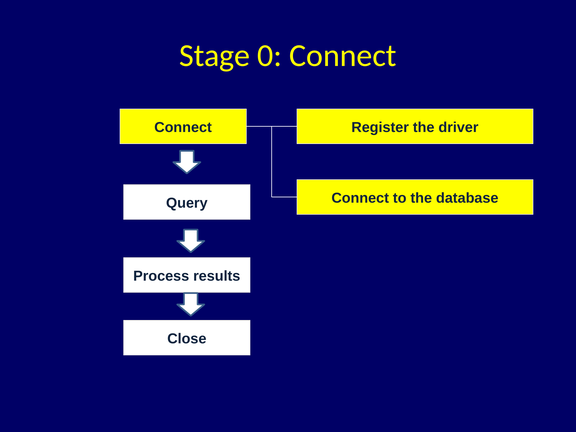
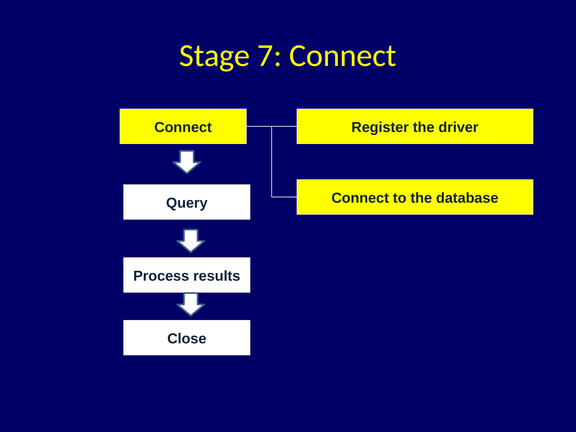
0: 0 -> 7
